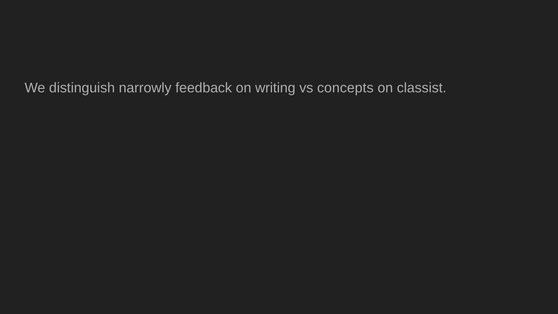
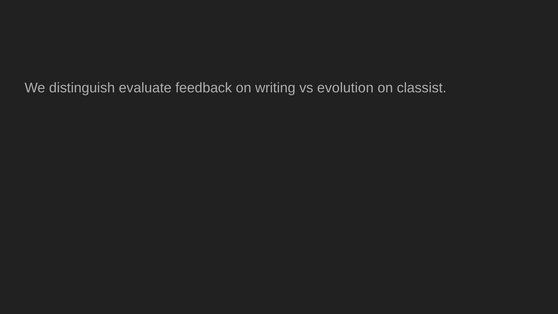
narrowly: narrowly -> evaluate
concepts: concepts -> evolution
